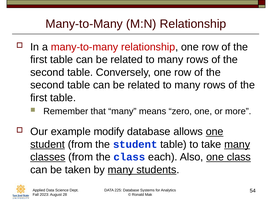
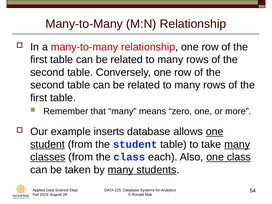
modify: modify -> inserts
